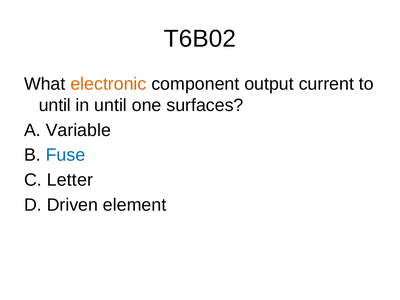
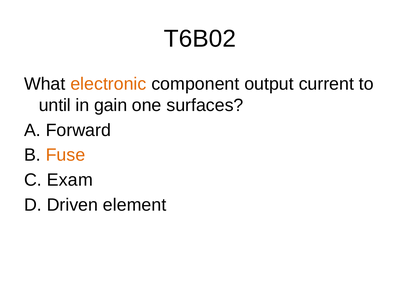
in until: until -> gain
Variable: Variable -> Forward
Fuse colour: blue -> orange
Letter: Letter -> Exam
